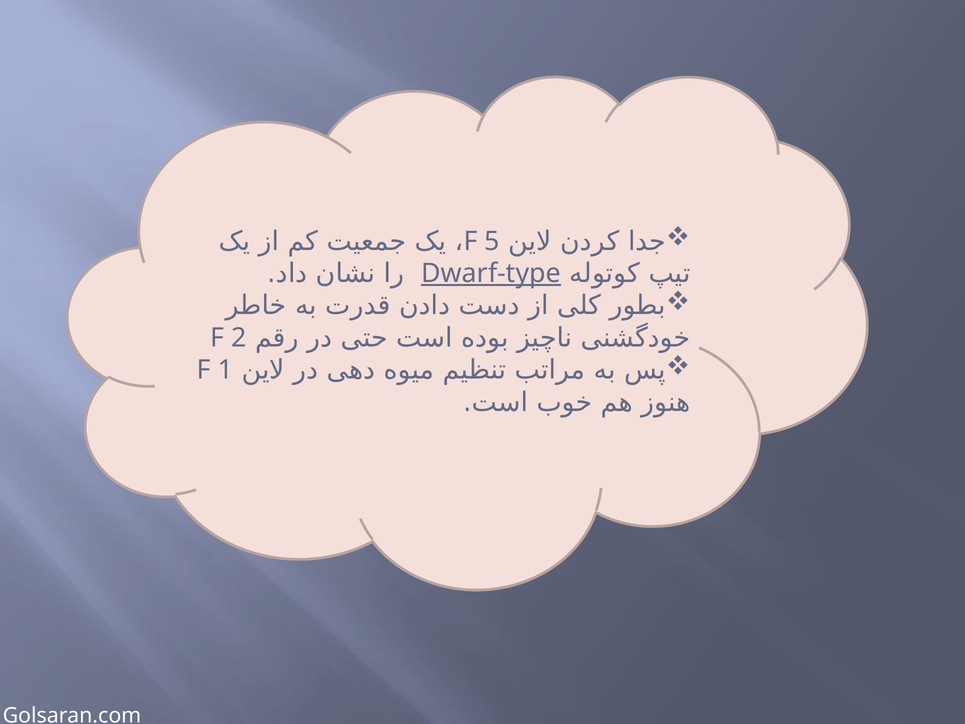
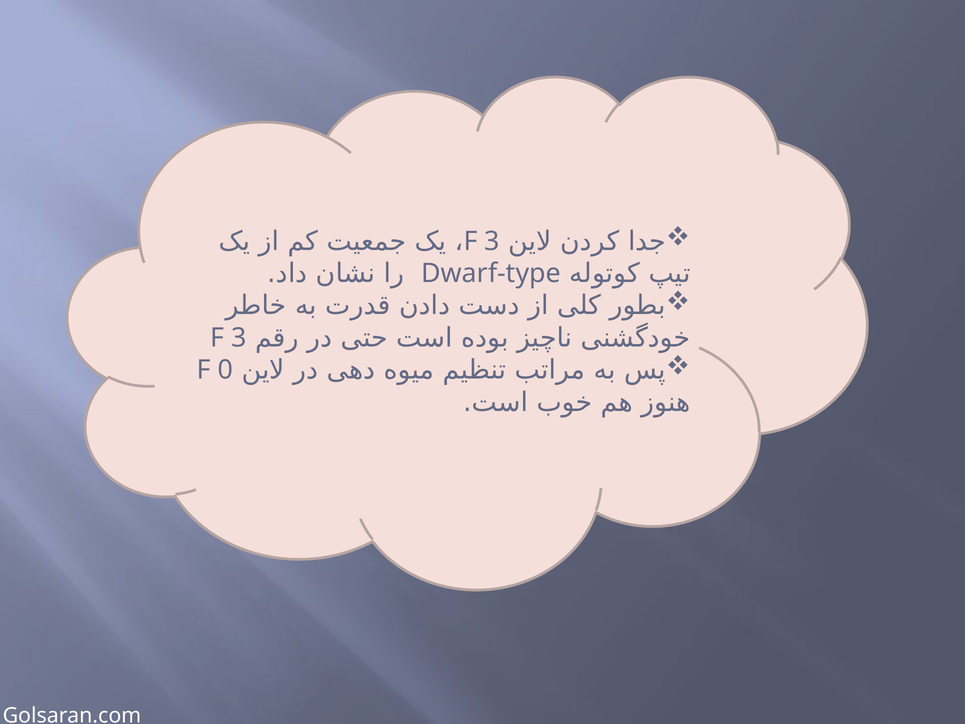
5 at (492, 241): 5 -> 3
Dwarf-type underline: present -> none
2 at (239, 338): 2 -> 3
1: 1 -> 0
